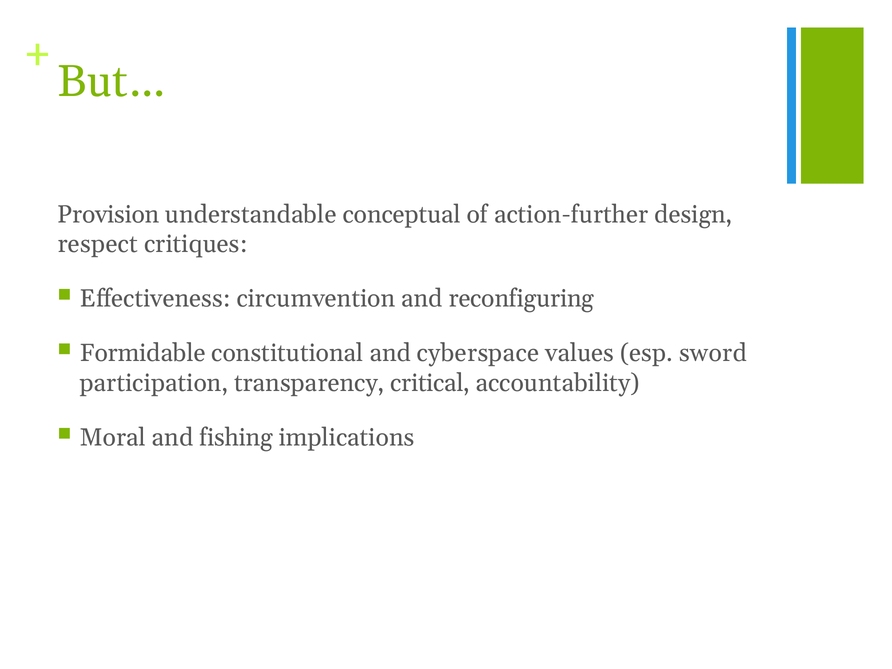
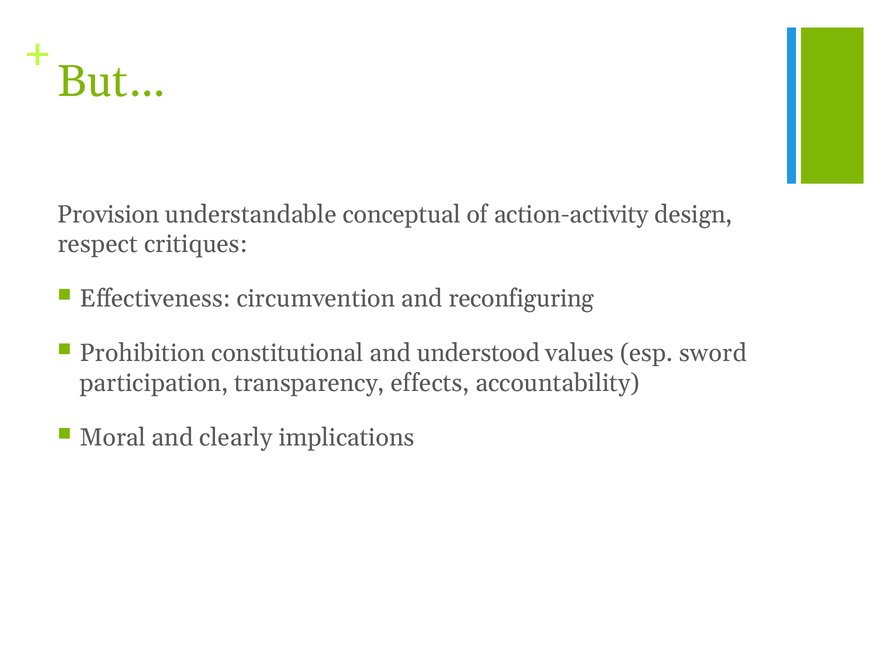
action-further: action-further -> action-activity
Formidable: Formidable -> Prohibition
cyberspace: cyberspace -> understood
critical: critical -> effects
fishing: fishing -> clearly
